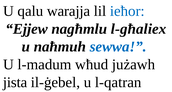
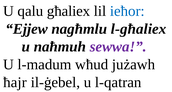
warajja: warajja -> għaliex
sewwa colour: blue -> purple
jista: jista -> ħajr
